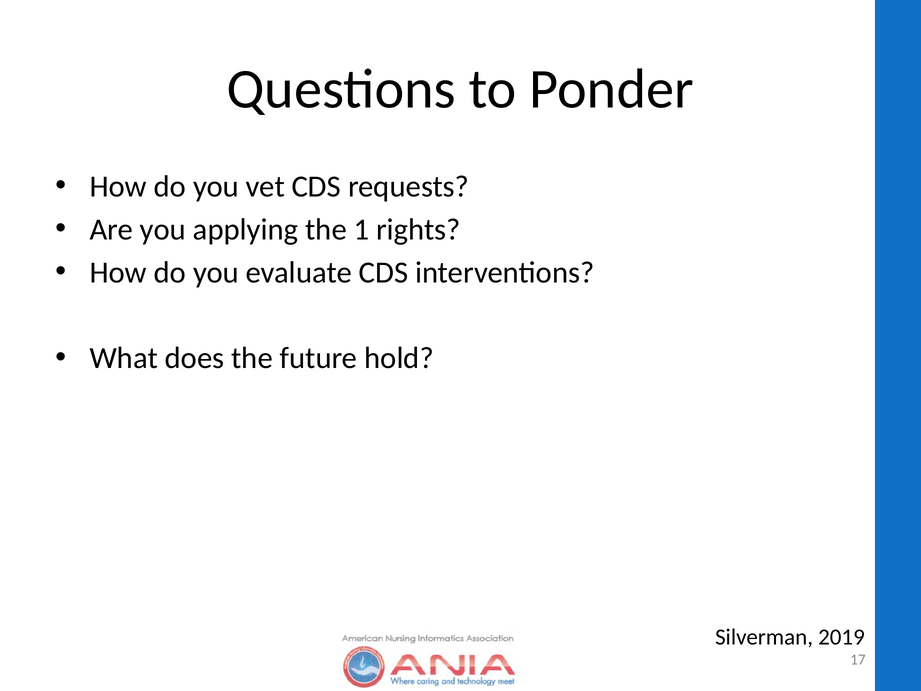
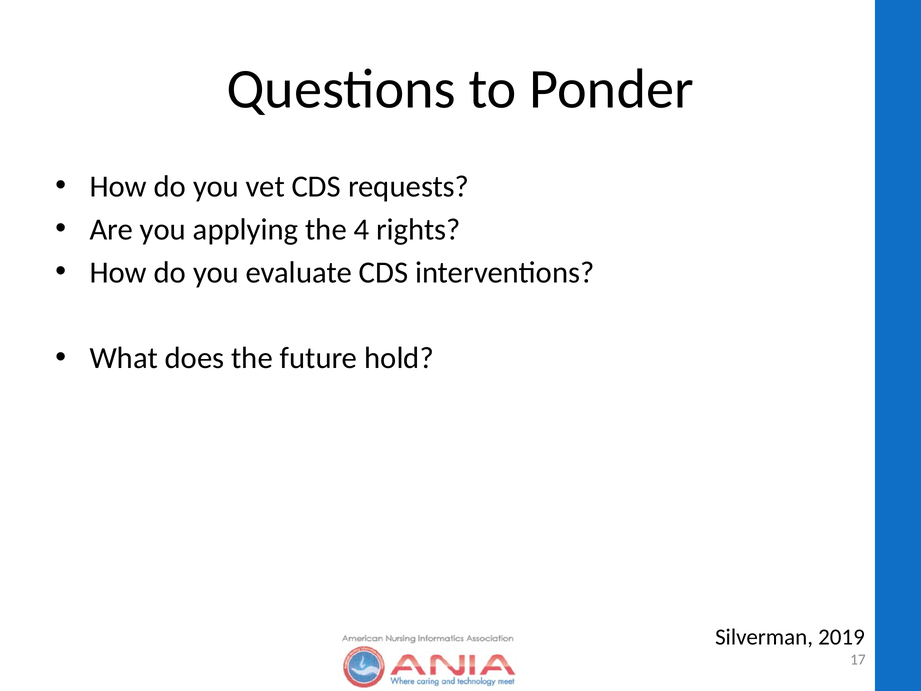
1: 1 -> 4
